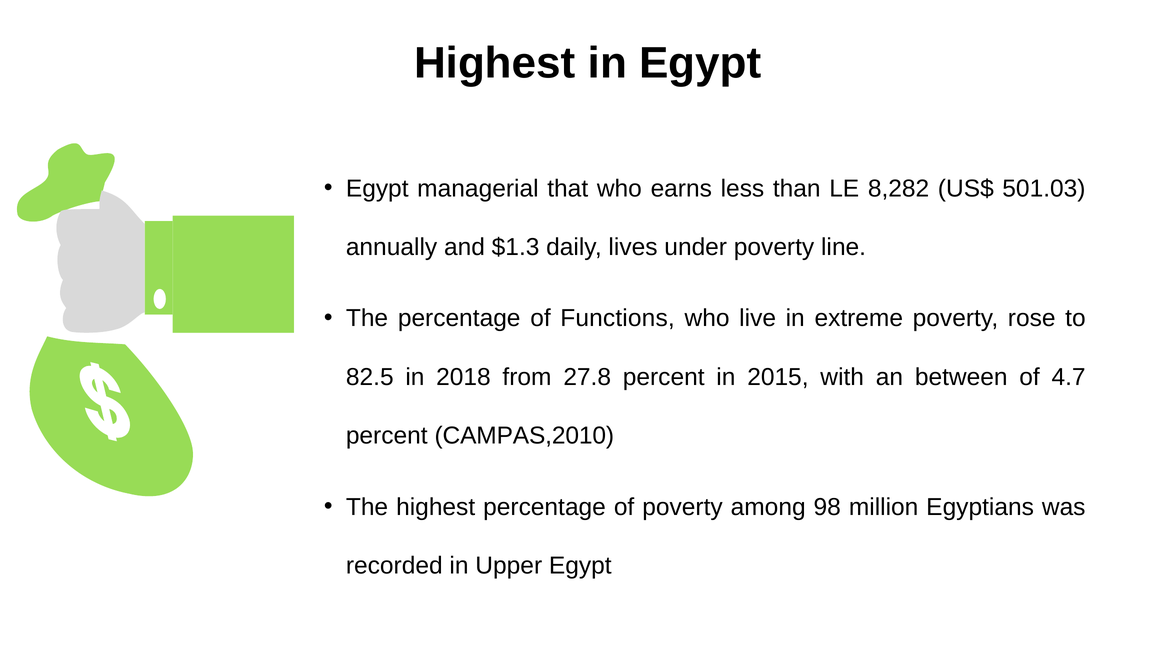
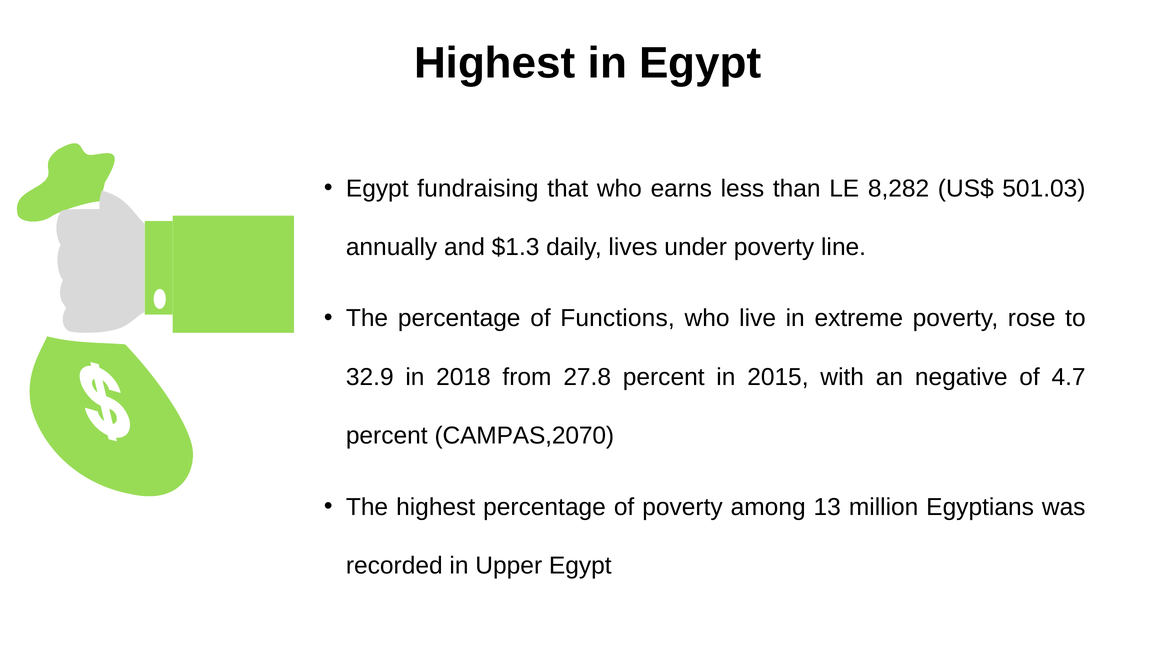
managerial: managerial -> fundraising
82.5: 82.5 -> 32.9
between: between -> negative
CAMPAS,2010: CAMPAS,2010 -> CAMPAS,2070
98: 98 -> 13
